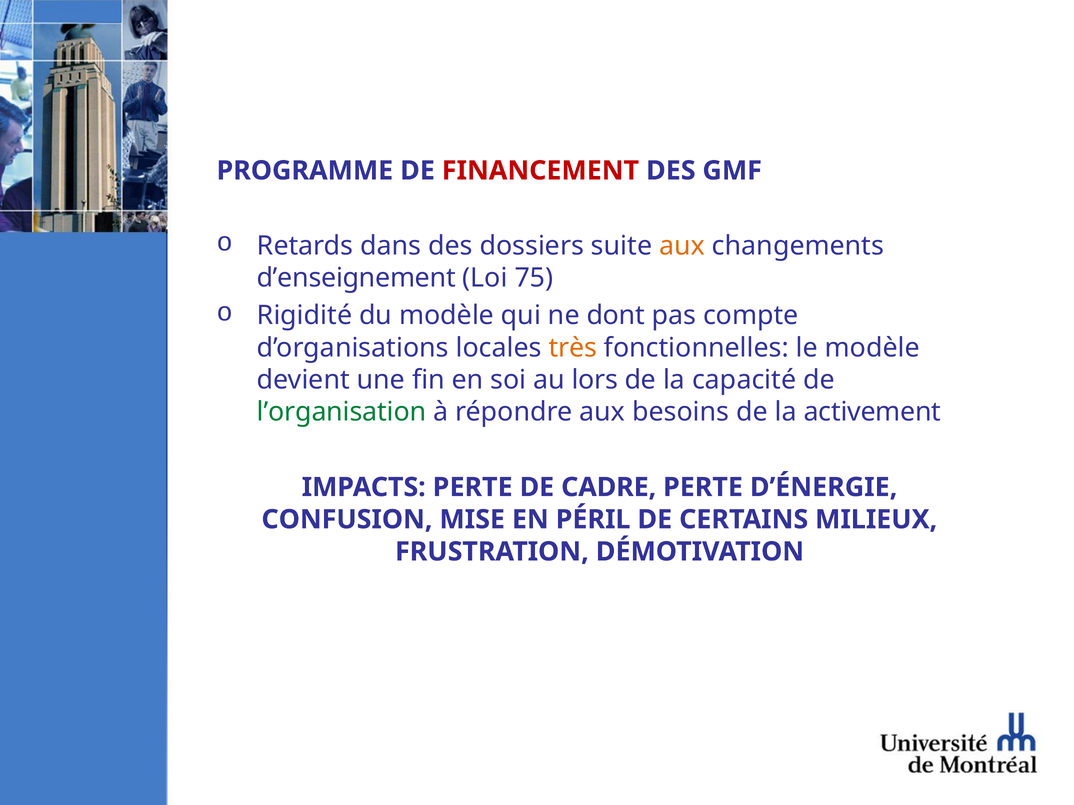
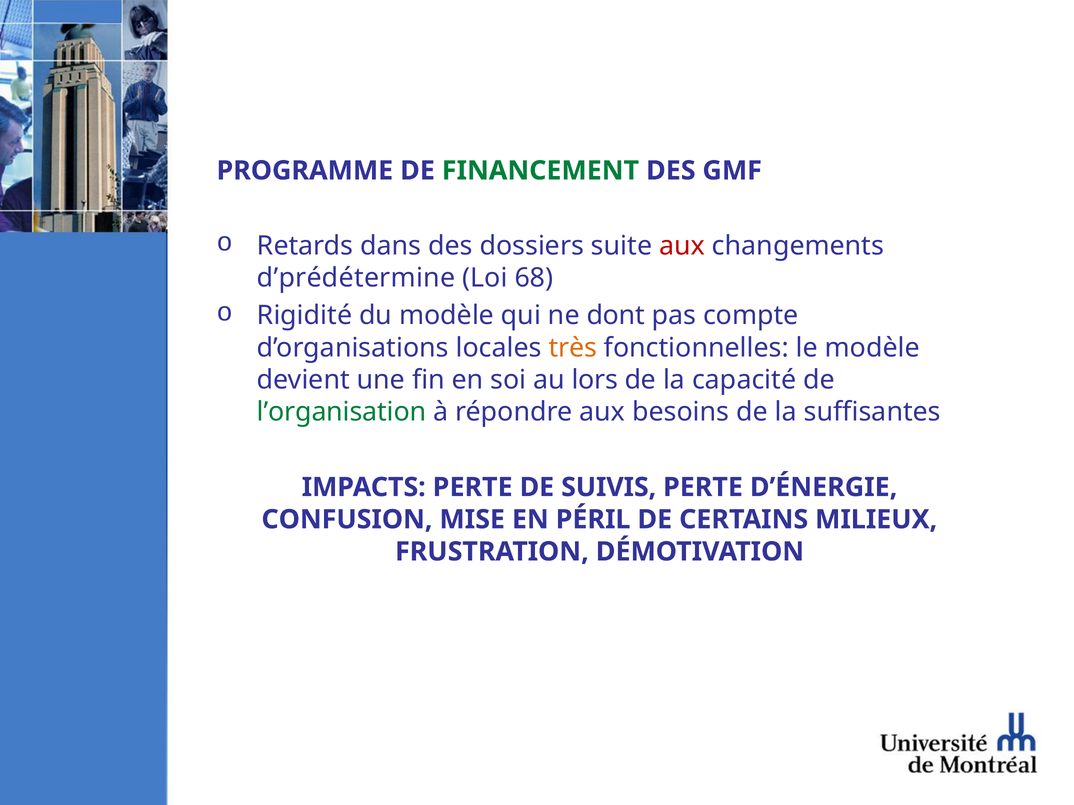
FINANCEMENT colour: red -> green
aux at (682, 246) colour: orange -> red
d’enseignement: d’enseignement -> d’prédétermine
75: 75 -> 68
activement: activement -> suffisantes
CADRE: CADRE -> SUIVIS
